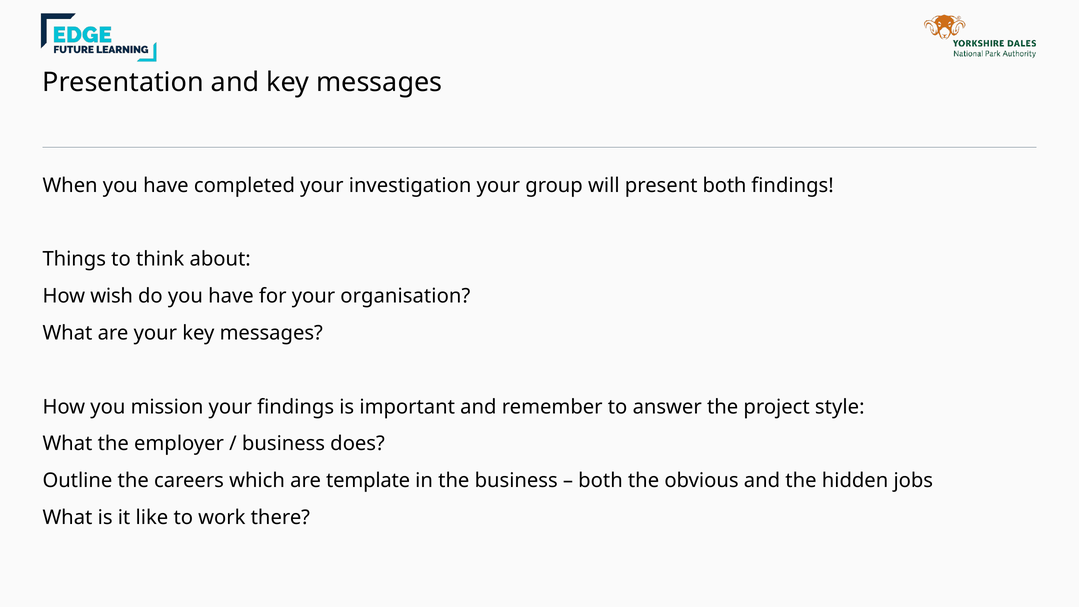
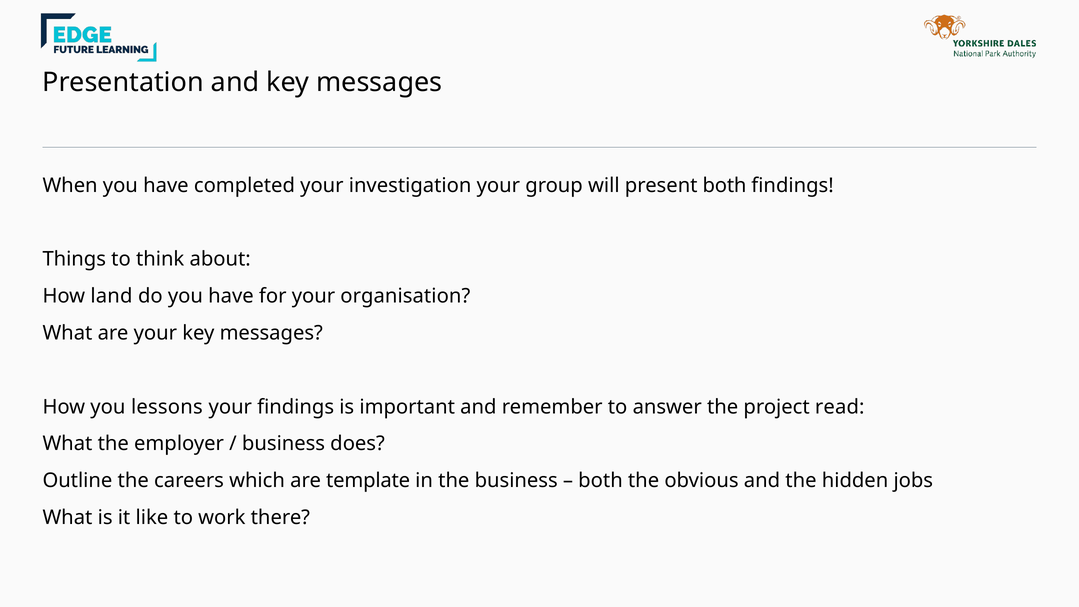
wish: wish -> land
mission: mission -> lessons
style: style -> read
